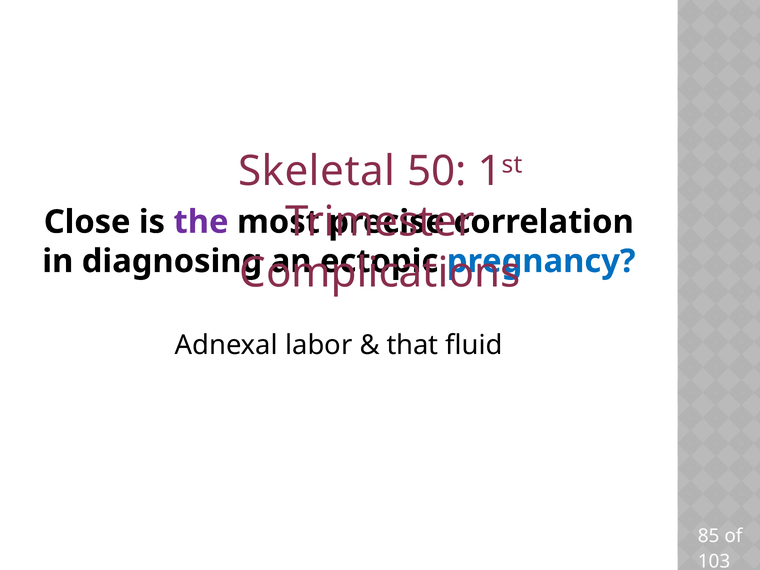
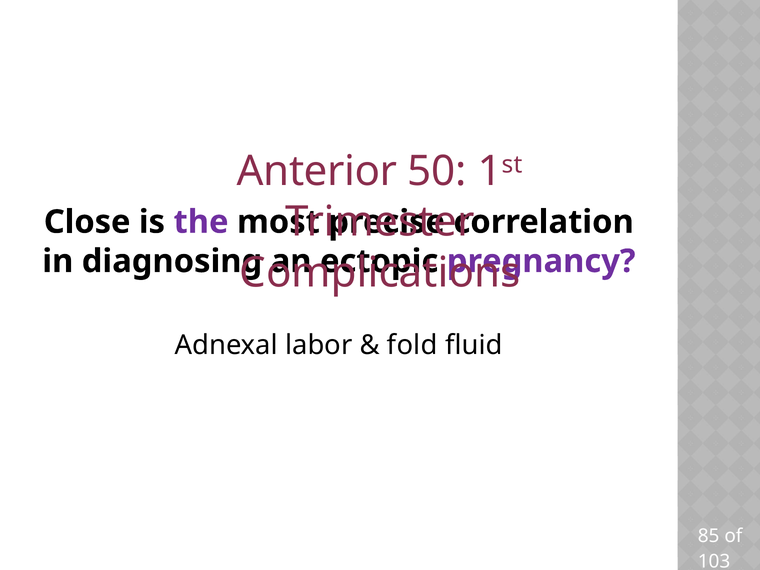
Skeletal: Skeletal -> Anterior
pregnancy colour: blue -> purple
that: that -> fold
